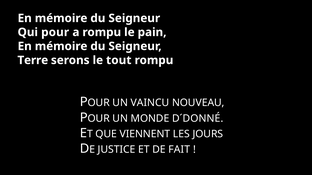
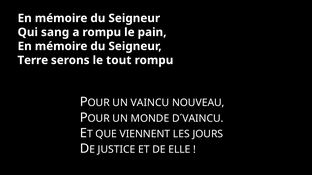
pour: pour -> sang
D´DONNÉ: D´DONNÉ -> D´VAINCU
FAIT: FAIT -> ELLE
